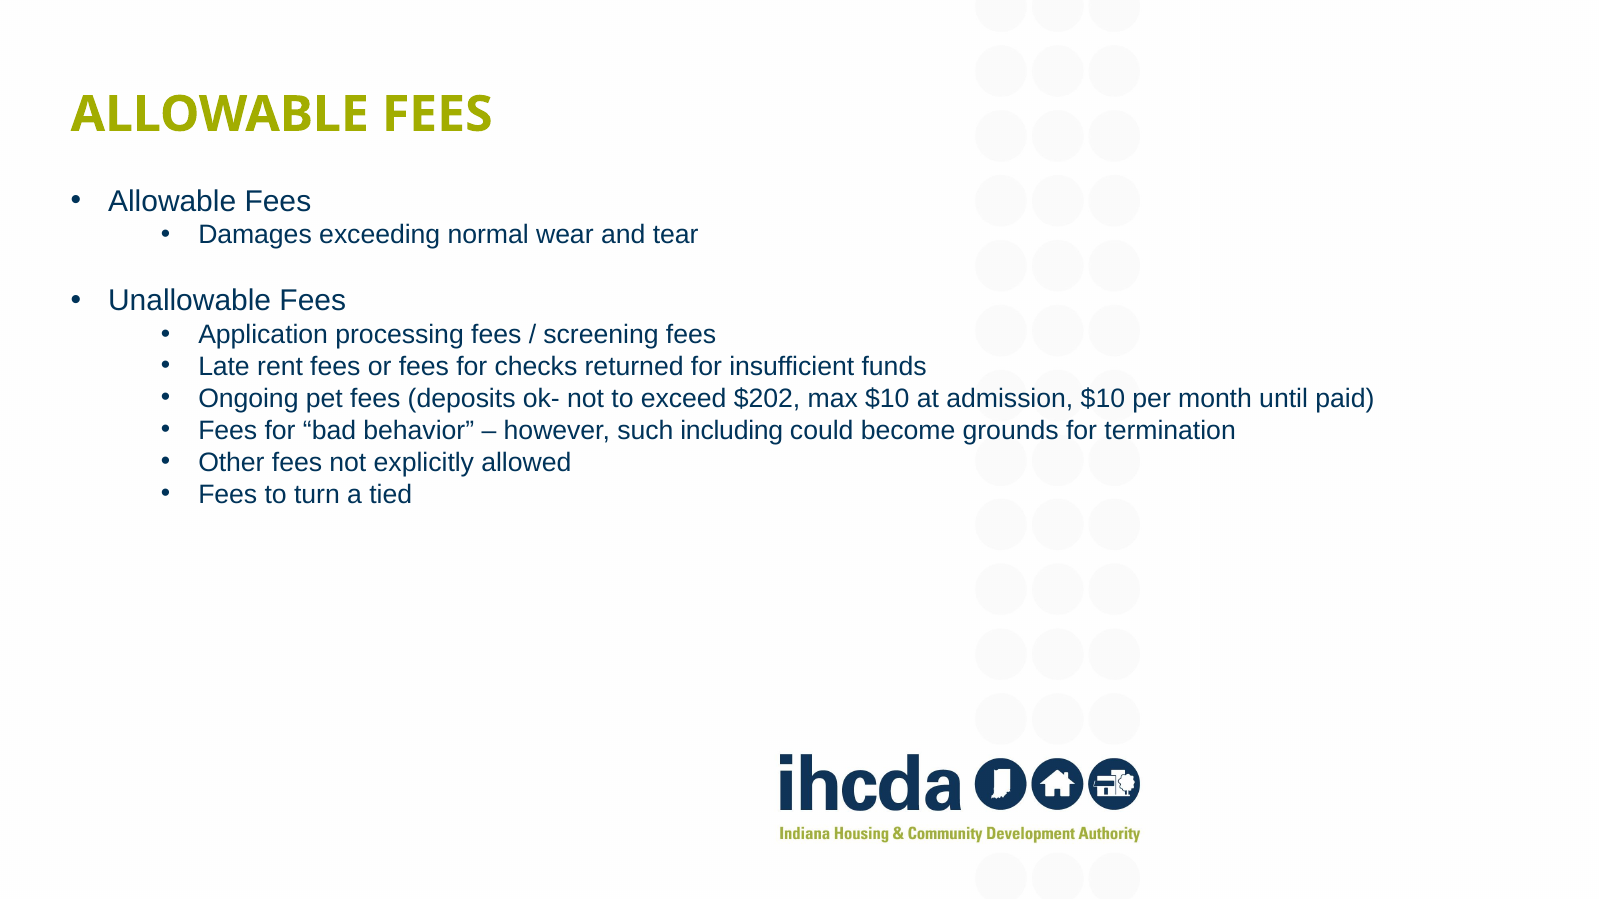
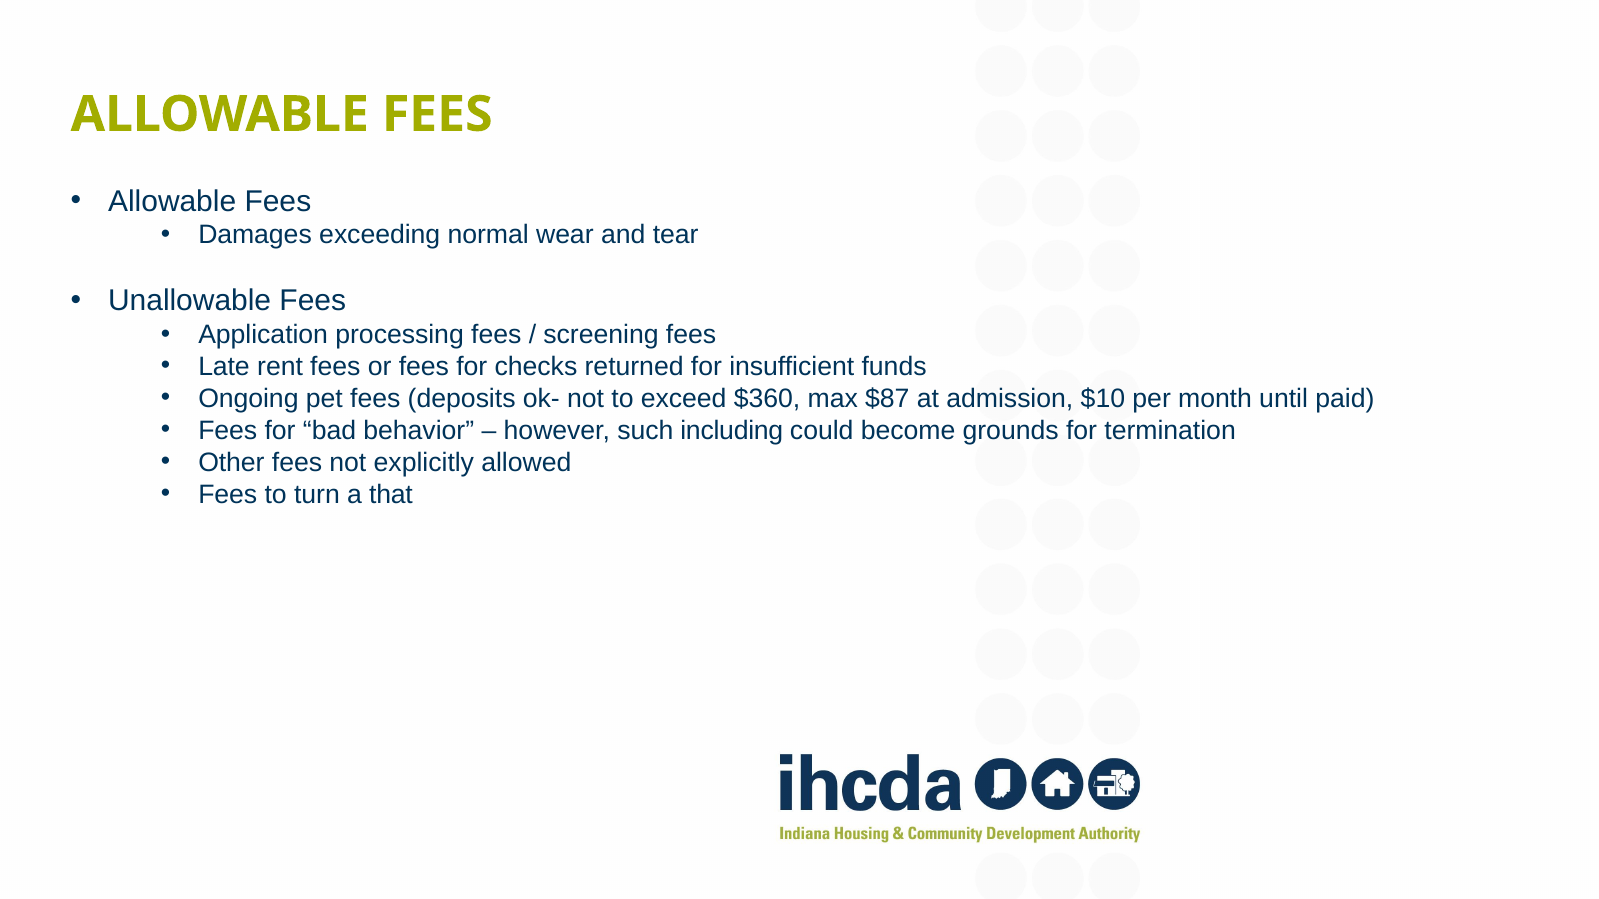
$202: $202 -> $360
max $10: $10 -> $87
tied: tied -> that
